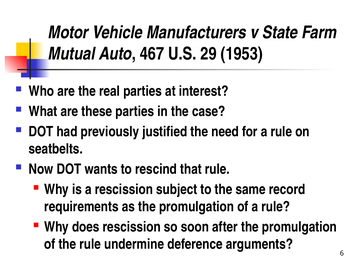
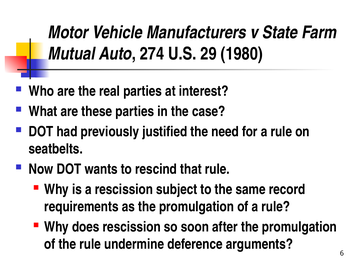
467: 467 -> 274
1953: 1953 -> 1980
